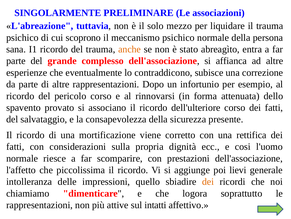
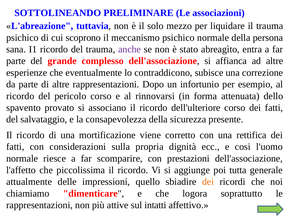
SINGOLARMENTE: SINGOLARMENTE -> SOTTOLINEANDO
anche colour: orange -> purple
lievi: lievi -> tutta
intolleranza: intolleranza -> attualmente
